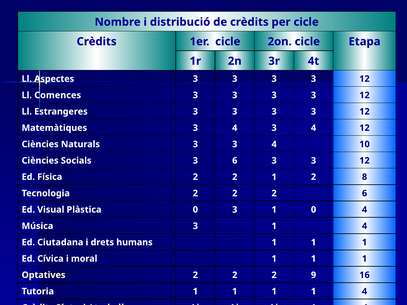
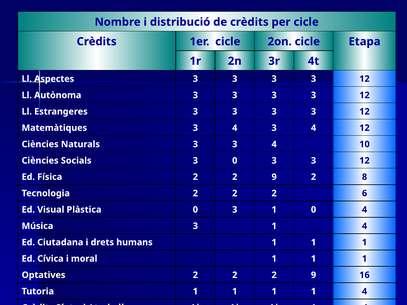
Comences: Comences -> Autònoma
3 6: 6 -> 0
Física 2 2 1: 1 -> 9
